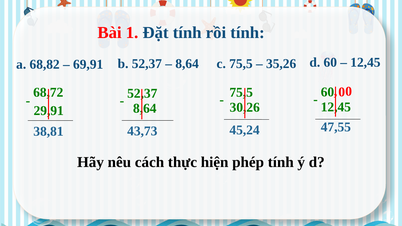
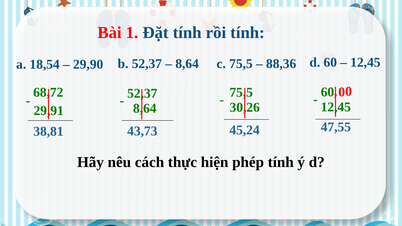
35,26: 35,26 -> 88,36
68,82: 68,82 -> 18,54
69,91: 69,91 -> 29,90
